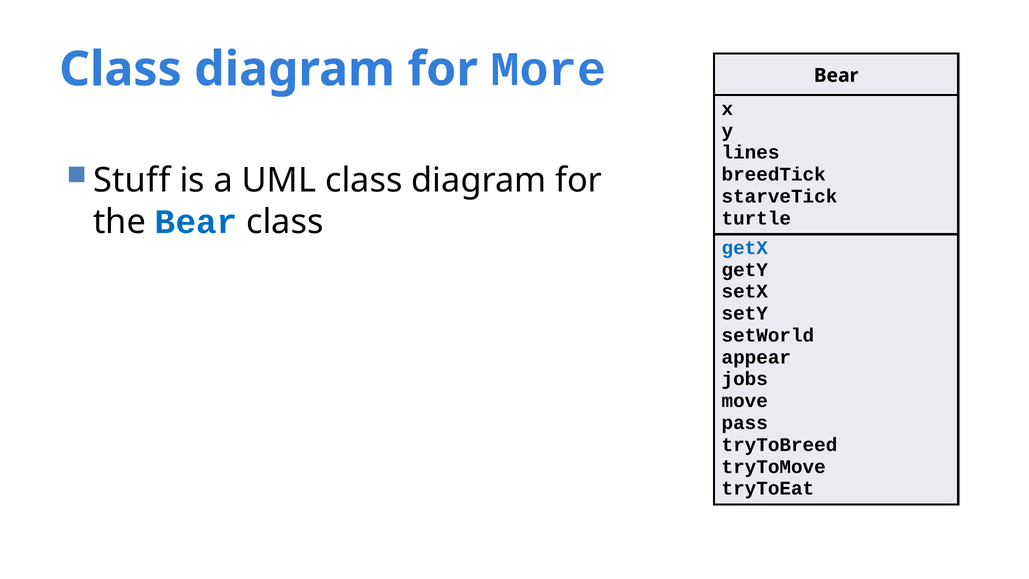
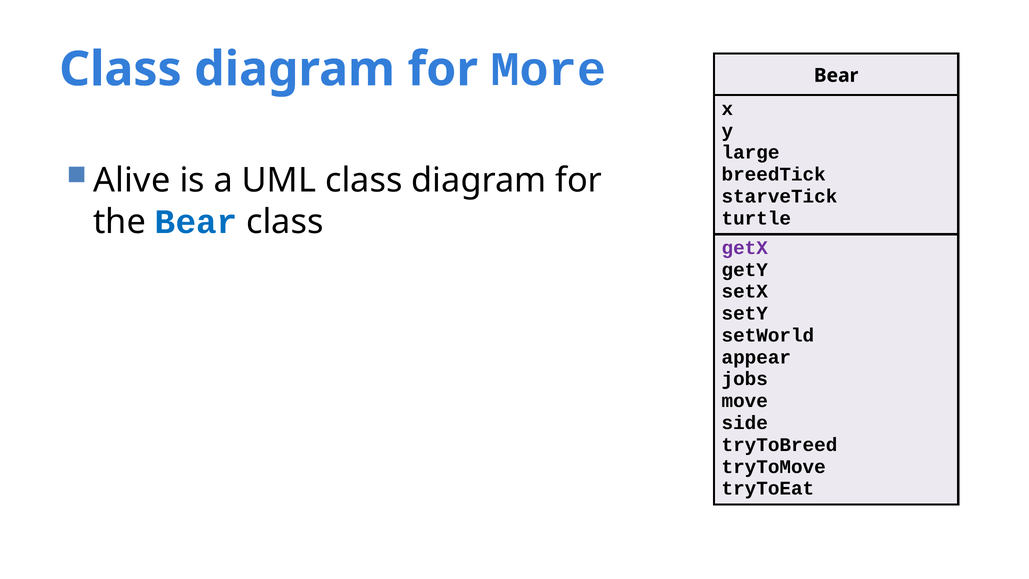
lines: lines -> large
Stuff: Stuff -> Alive
getX colour: blue -> purple
pass: pass -> side
